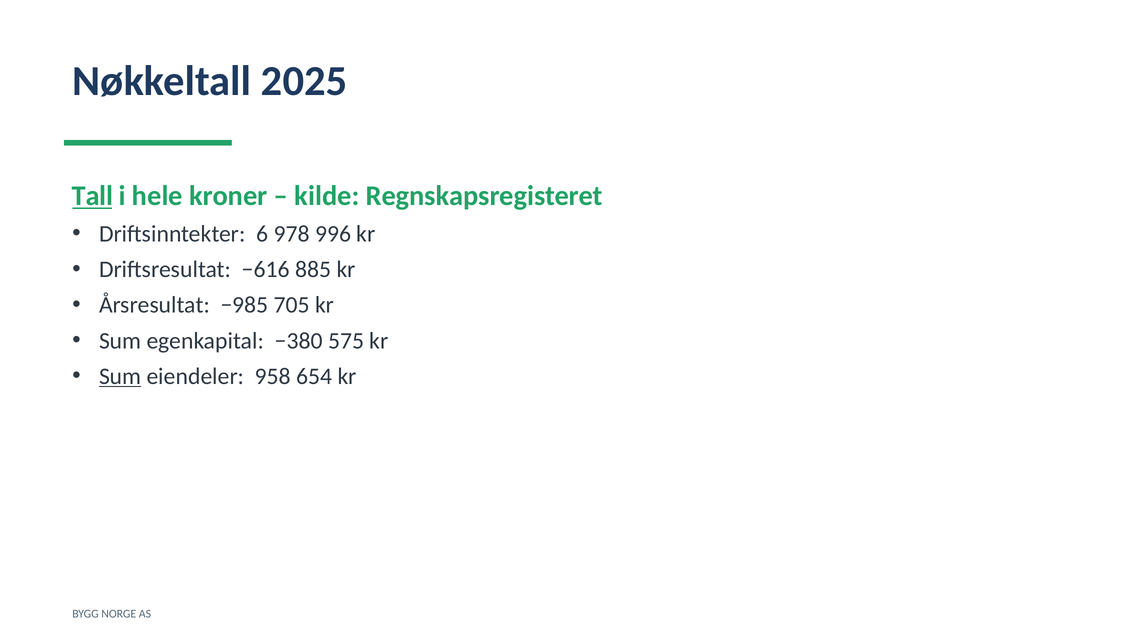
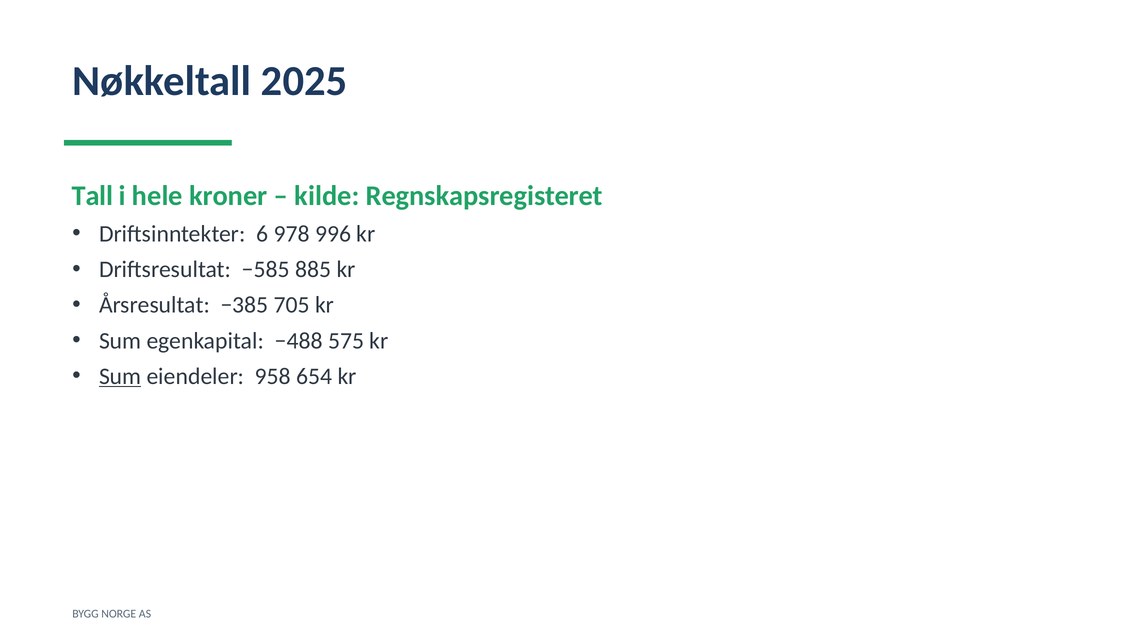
Tall underline: present -> none
−616: −616 -> −585
−985: −985 -> −385
−380: −380 -> −488
